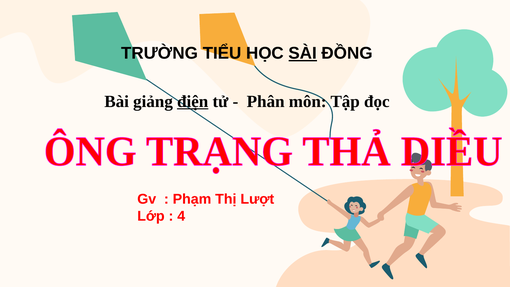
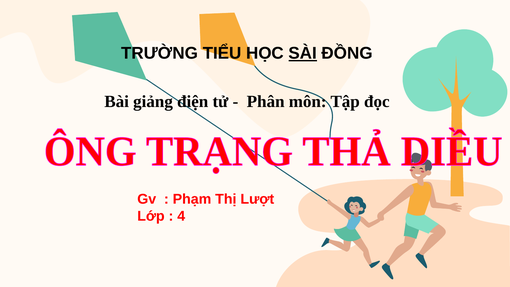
điện underline: present -> none
